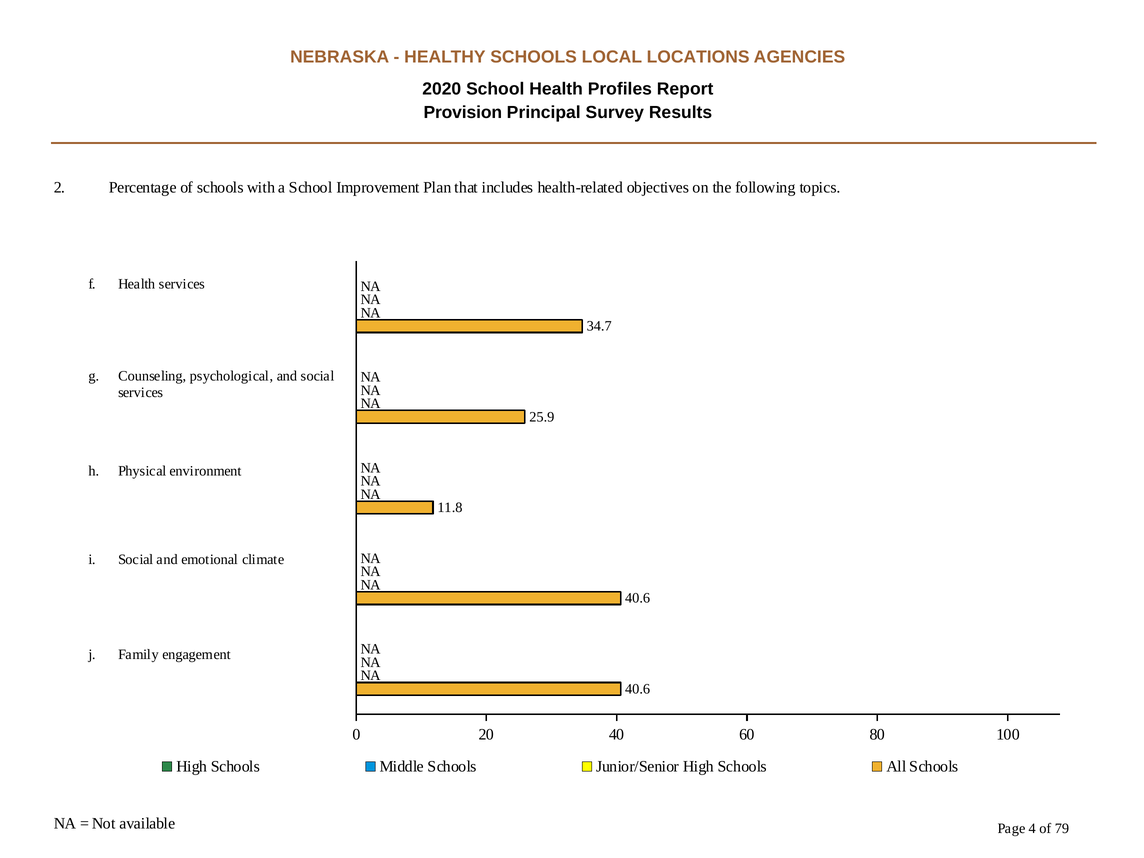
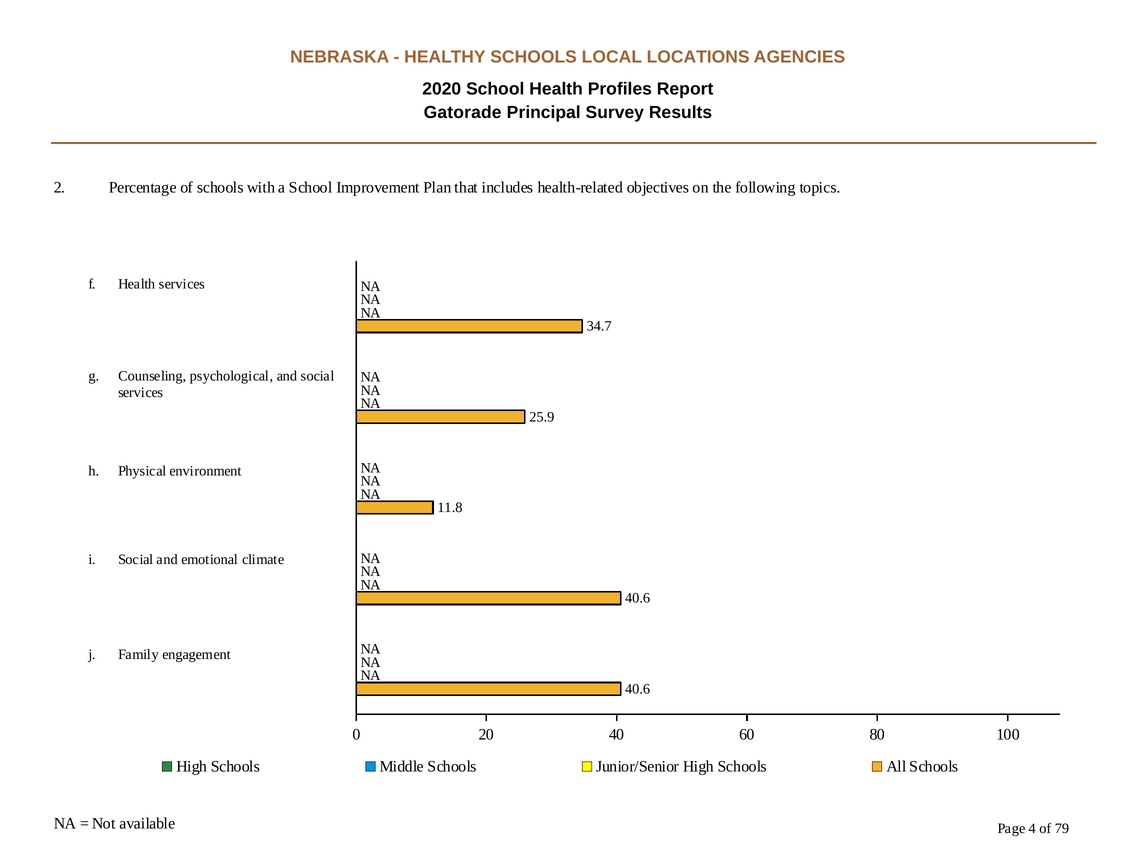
Provision: Provision -> Gatorade
